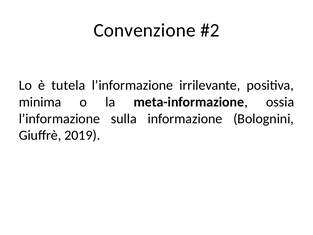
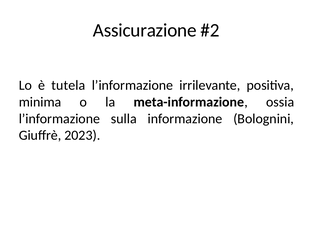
Convenzione: Convenzione -> Assicurazione
2019: 2019 -> 2023
